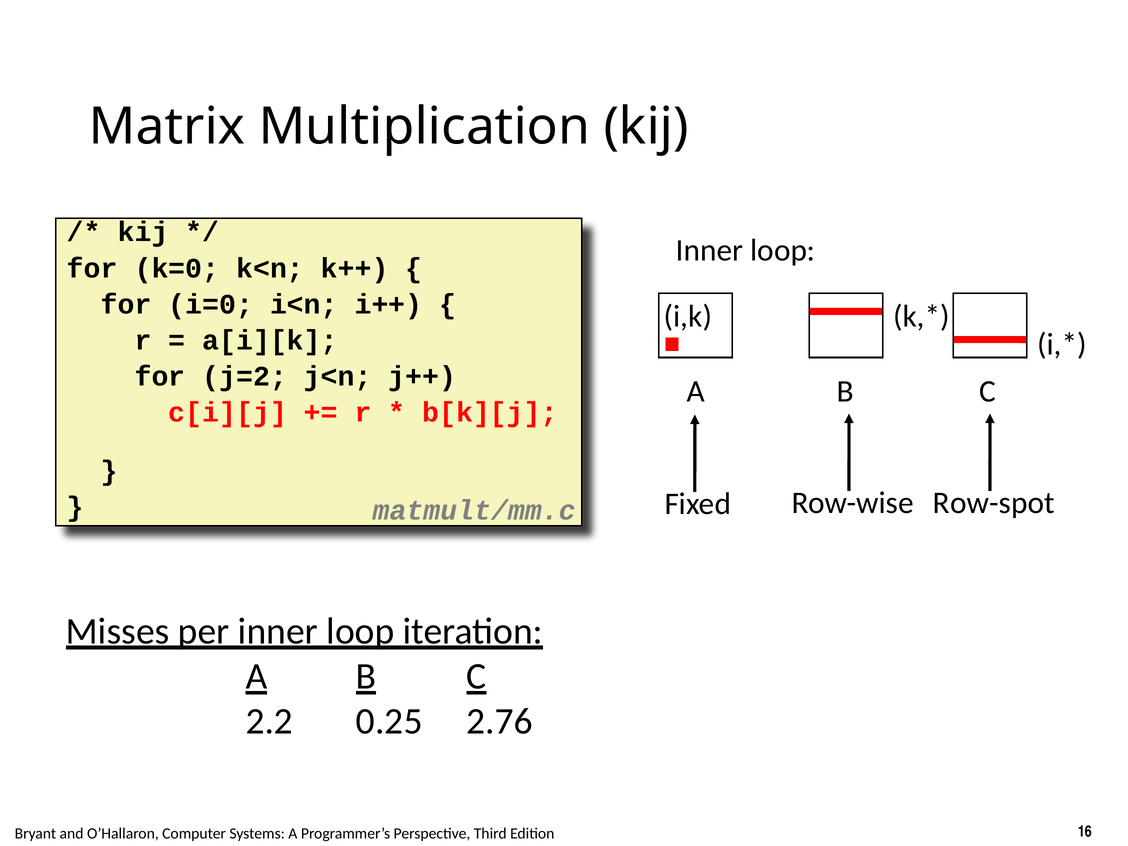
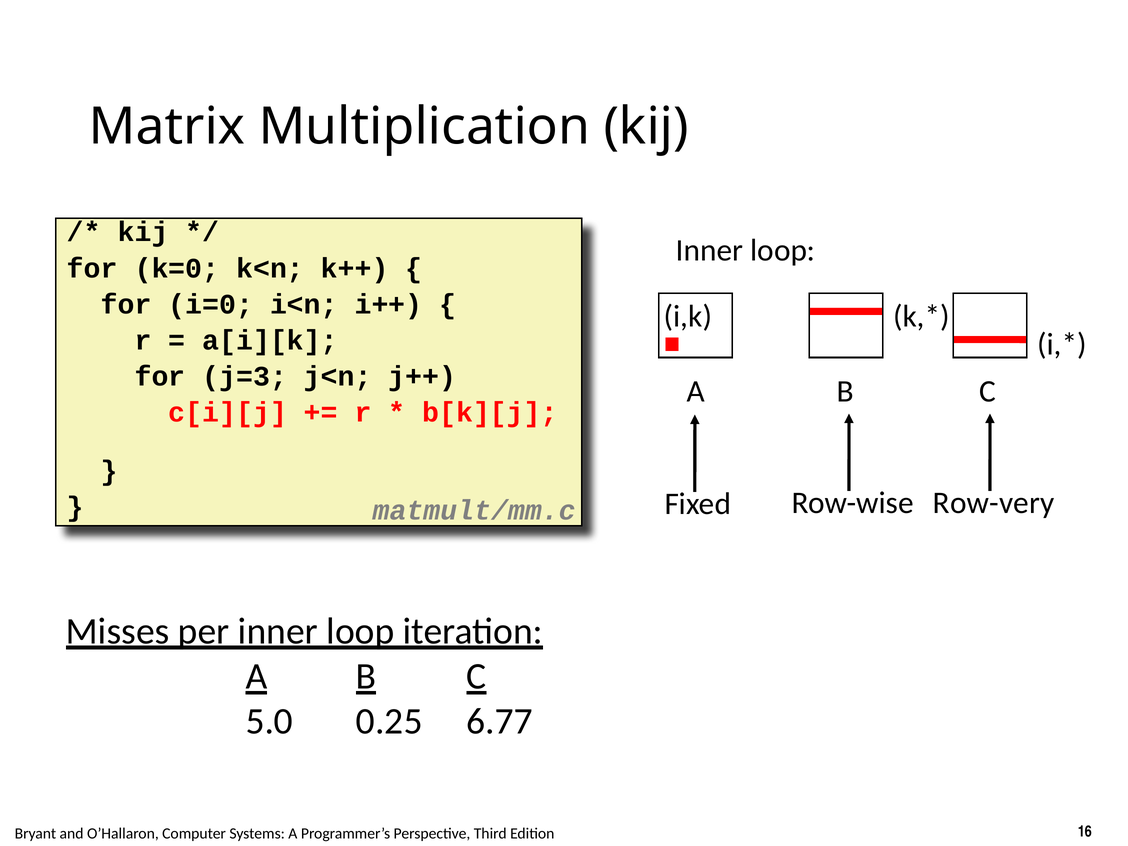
j=2: j=2 -> j=3
Row-spot: Row-spot -> Row-very
2.2: 2.2 -> 5.0
2.76: 2.76 -> 6.77
